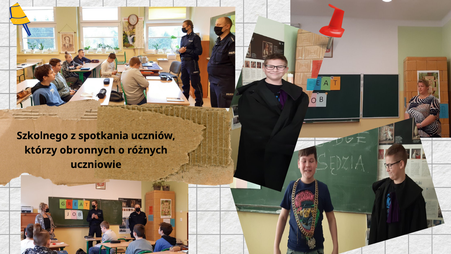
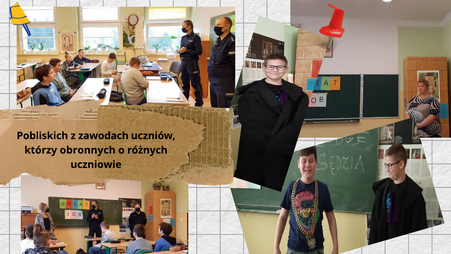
Szkolnego: Szkolnego -> Pobliskich
spotkania: spotkania -> zawodach
